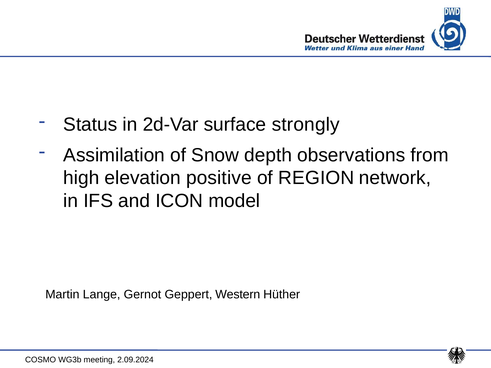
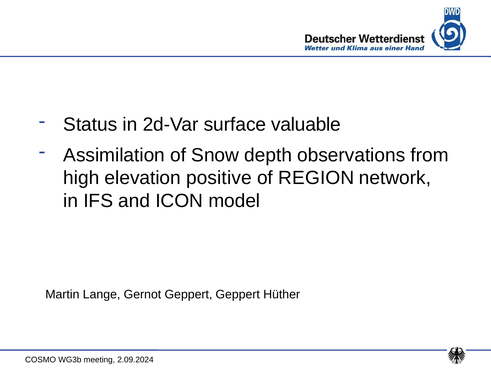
strongly: strongly -> valuable
Geppert Western: Western -> Geppert
